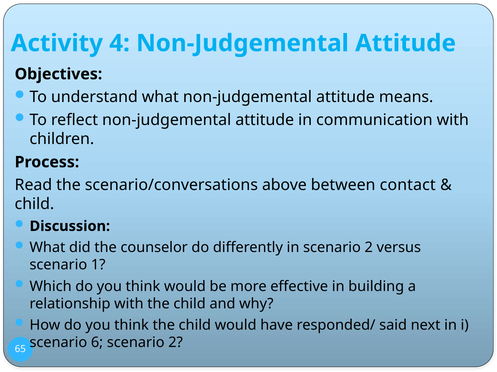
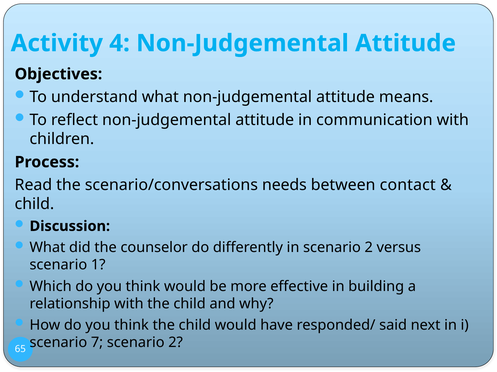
above: above -> needs
6: 6 -> 7
